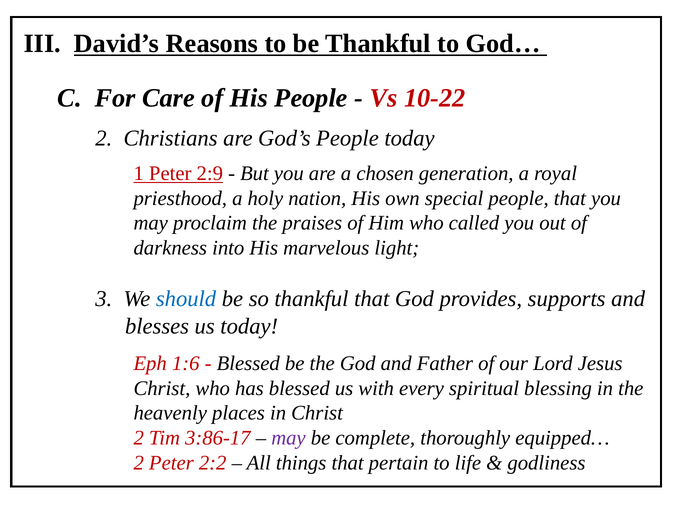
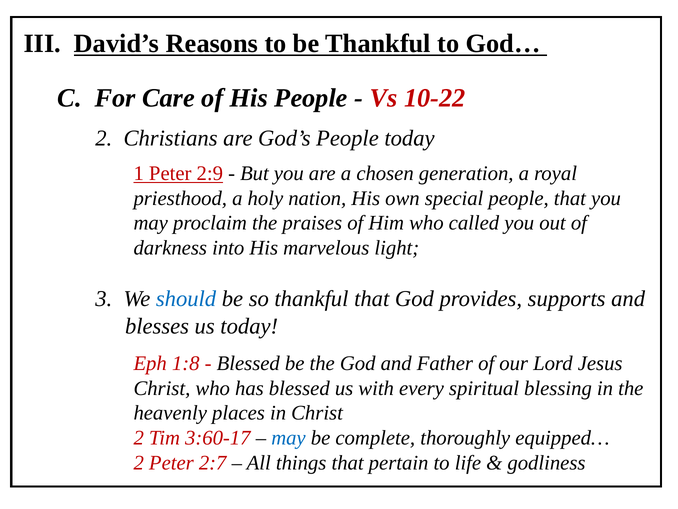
1:6: 1:6 -> 1:8
3:86-17: 3:86-17 -> 3:60-17
may at (288, 438) colour: purple -> blue
2:2: 2:2 -> 2:7
